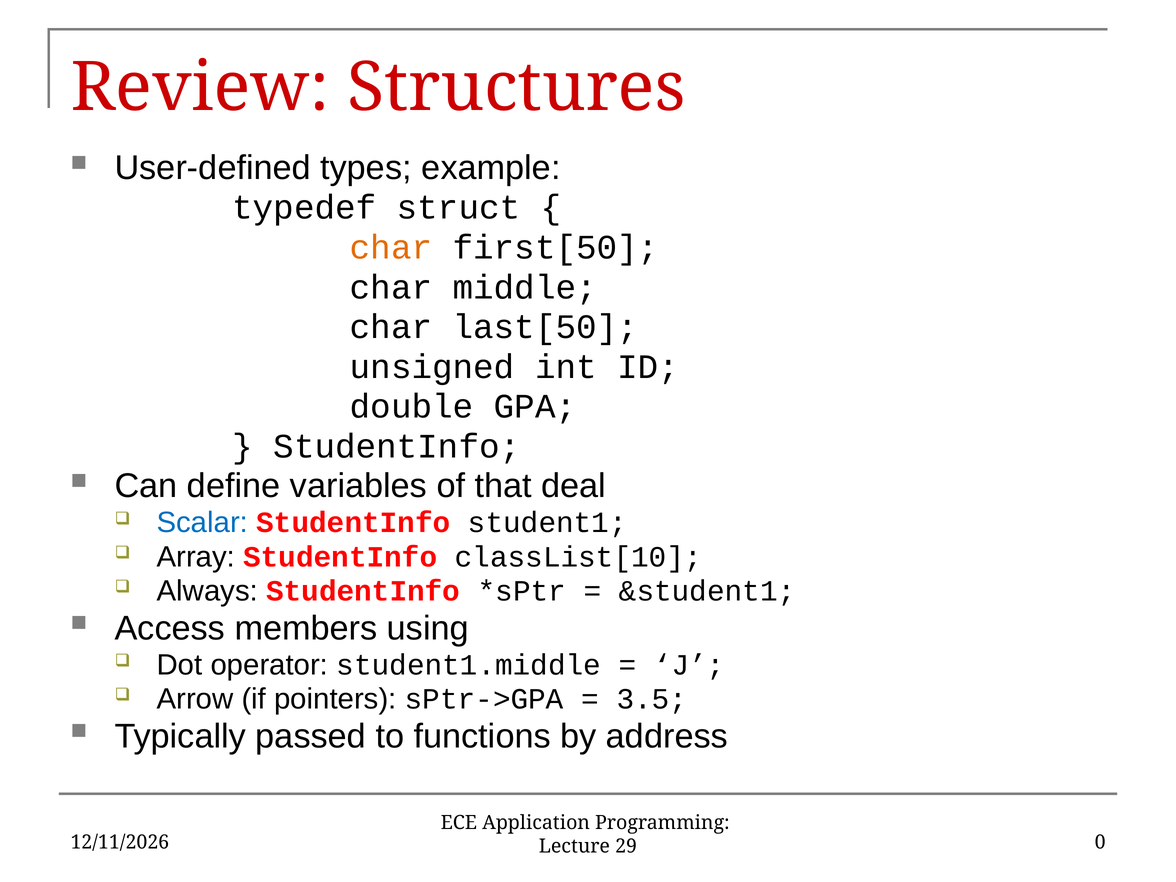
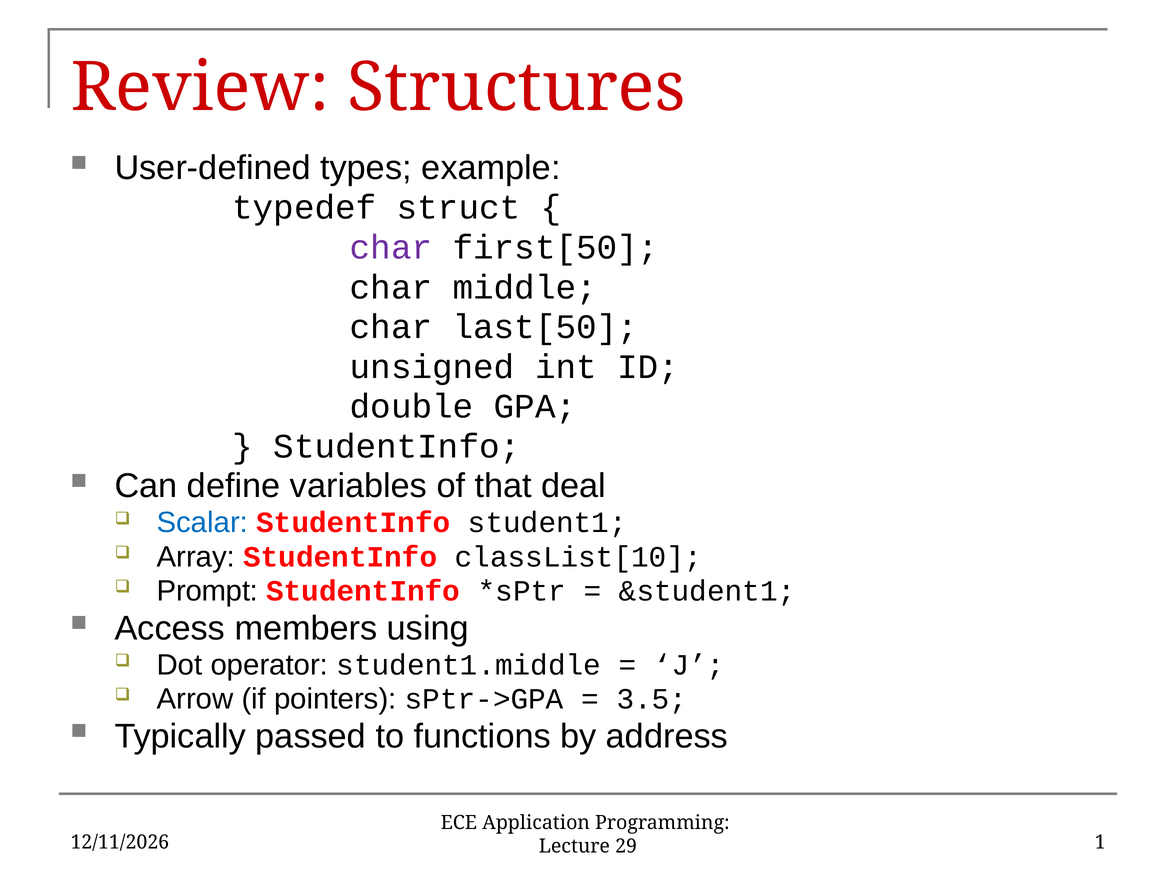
char at (391, 247) colour: orange -> purple
Always: Always -> Prompt
0: 0 -> 1
